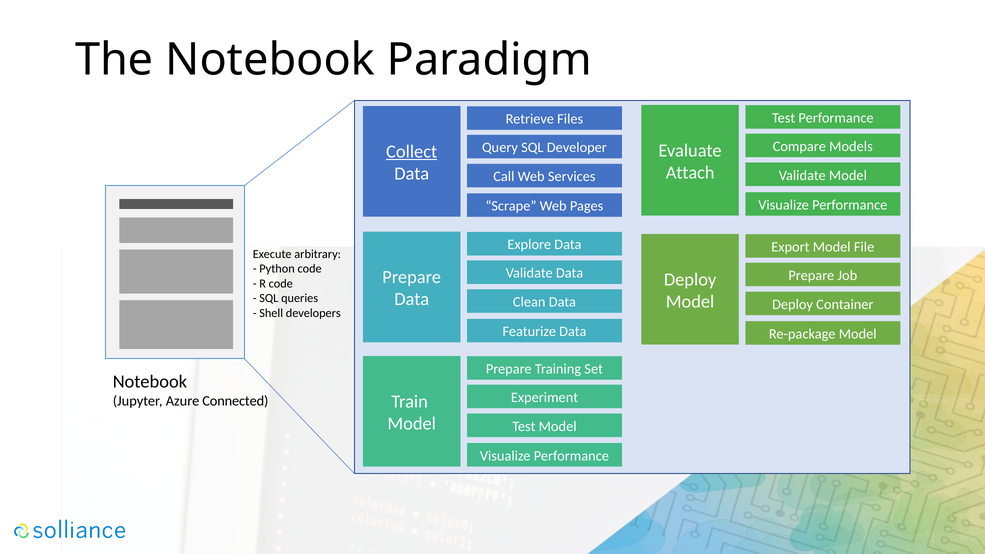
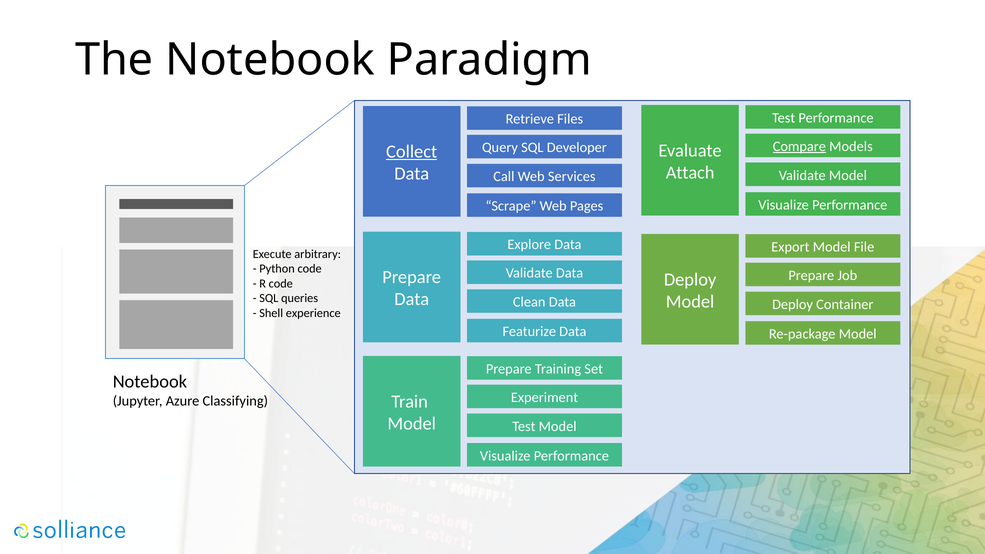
Compare underline: none -> present
developers: developers -> experience
Connected: Connected -> Classifying
